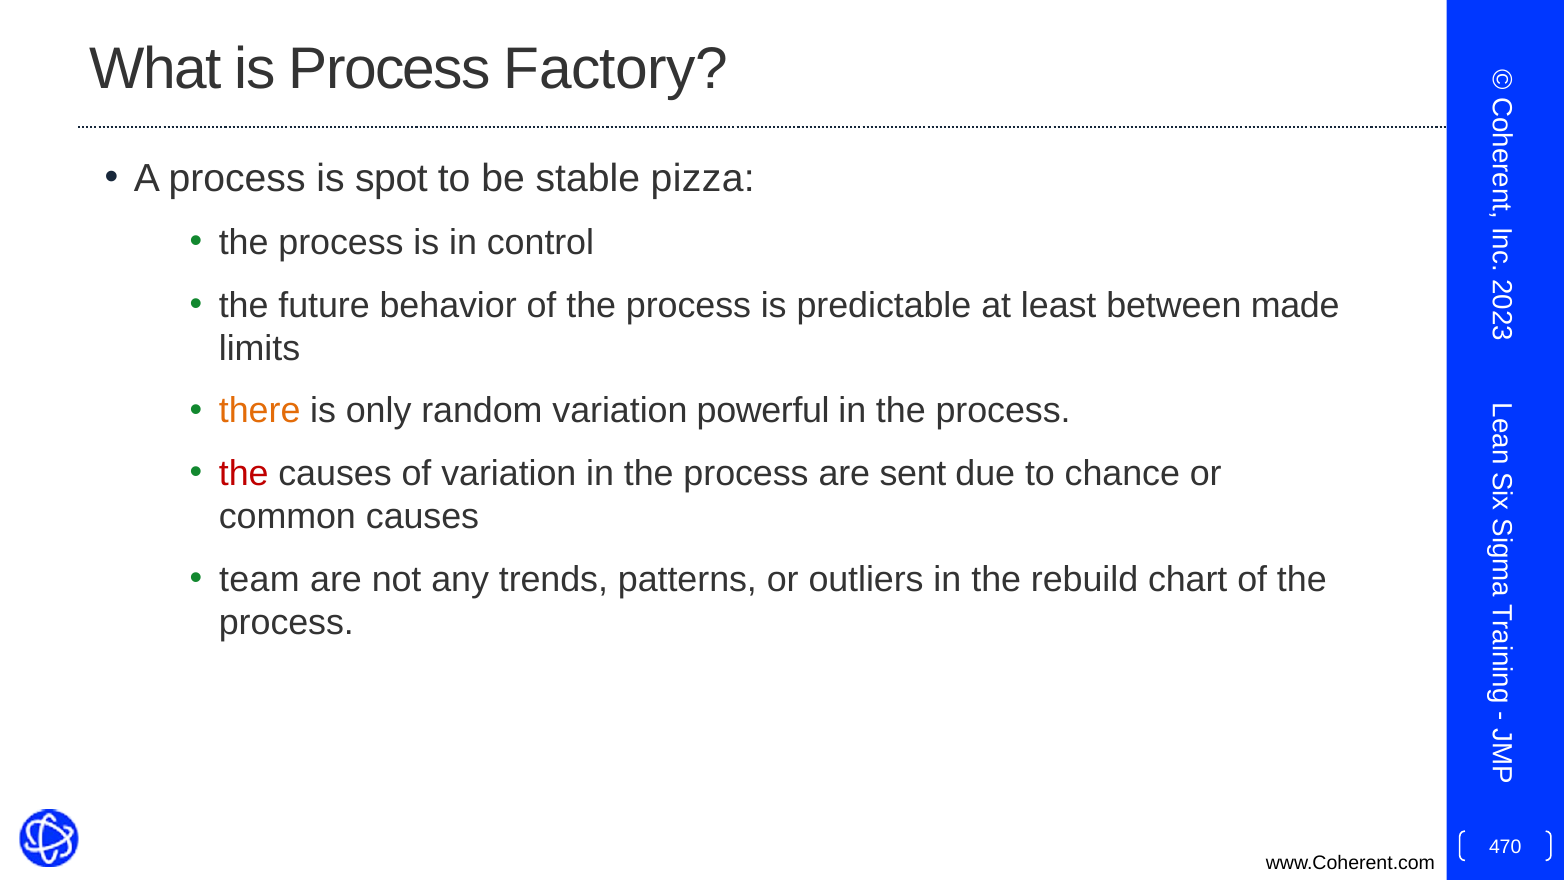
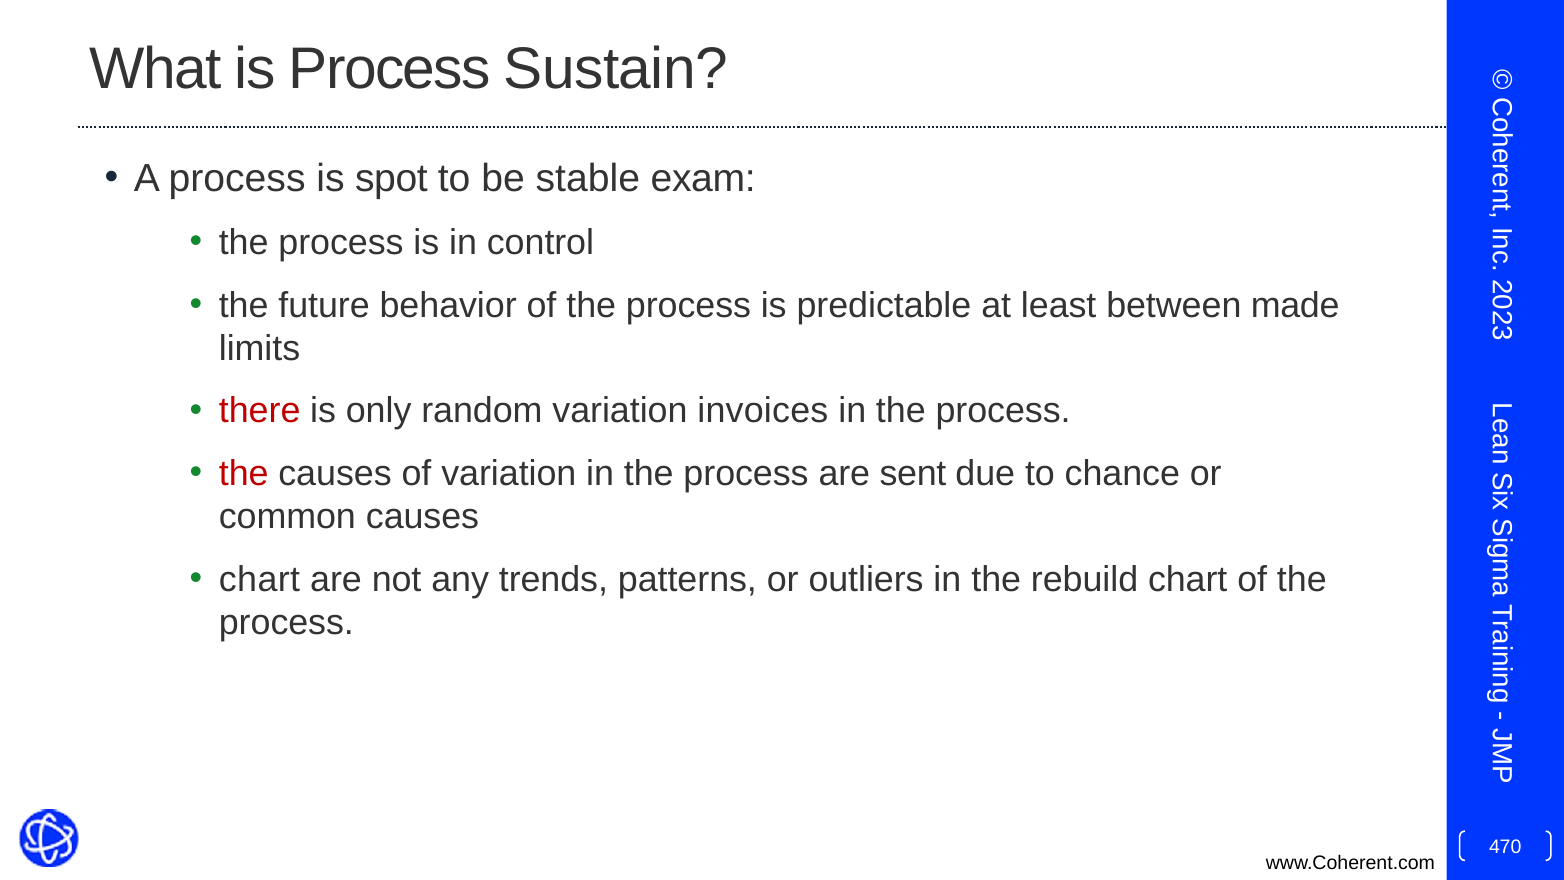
Factory: Factory -> Sustain
pizza: pizza -> exam
there colour: orange -> red
powerful: powerful -> invoices
team at (259, 579): team -> chart
